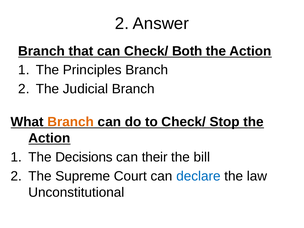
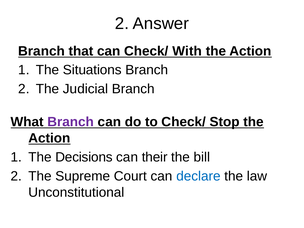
Both: Both -> With
Principles: Principles -> Situations
Branch at (71, 122) colour: orange -> purple
